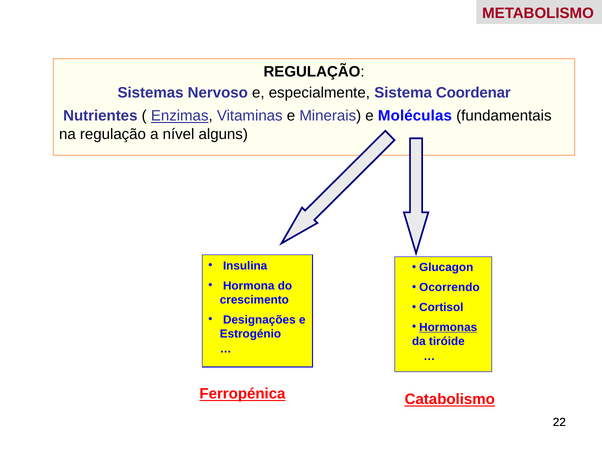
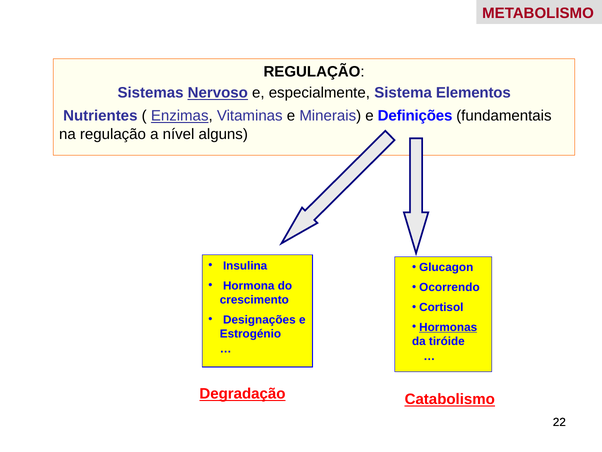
Nervoso underline: none -> present
Coordenar: Coordenar -> Elementos
Moléculas: Moléculas -> Definições
Ferropénica: Ferropénica -> Degradação
